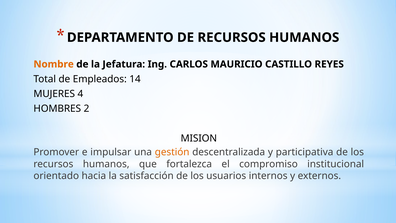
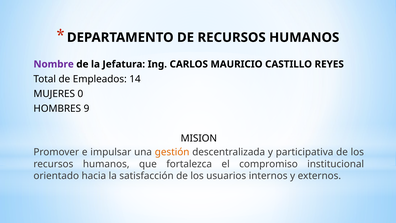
Nombre colour: orange -> purple
4: 4 -> 0
2: 2 -> 9
